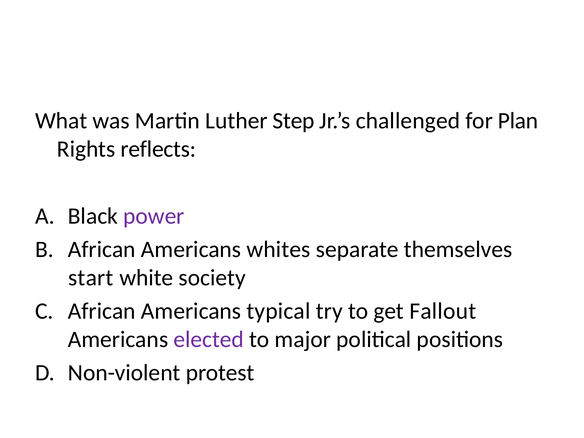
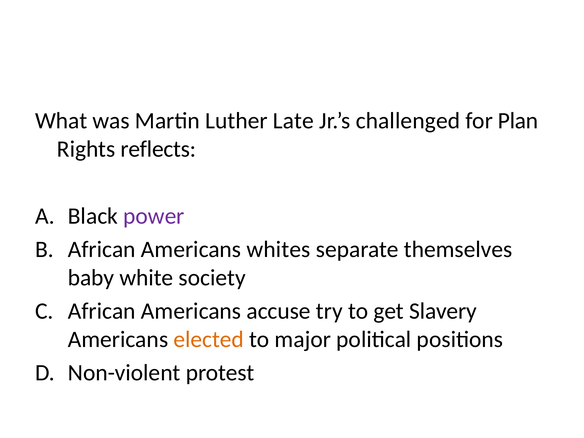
Step: Step -> Late
start: start -> baby
typical: typical -> accuse
Fallout: Fallout -> Slavery
elected colour: purple -> orange
